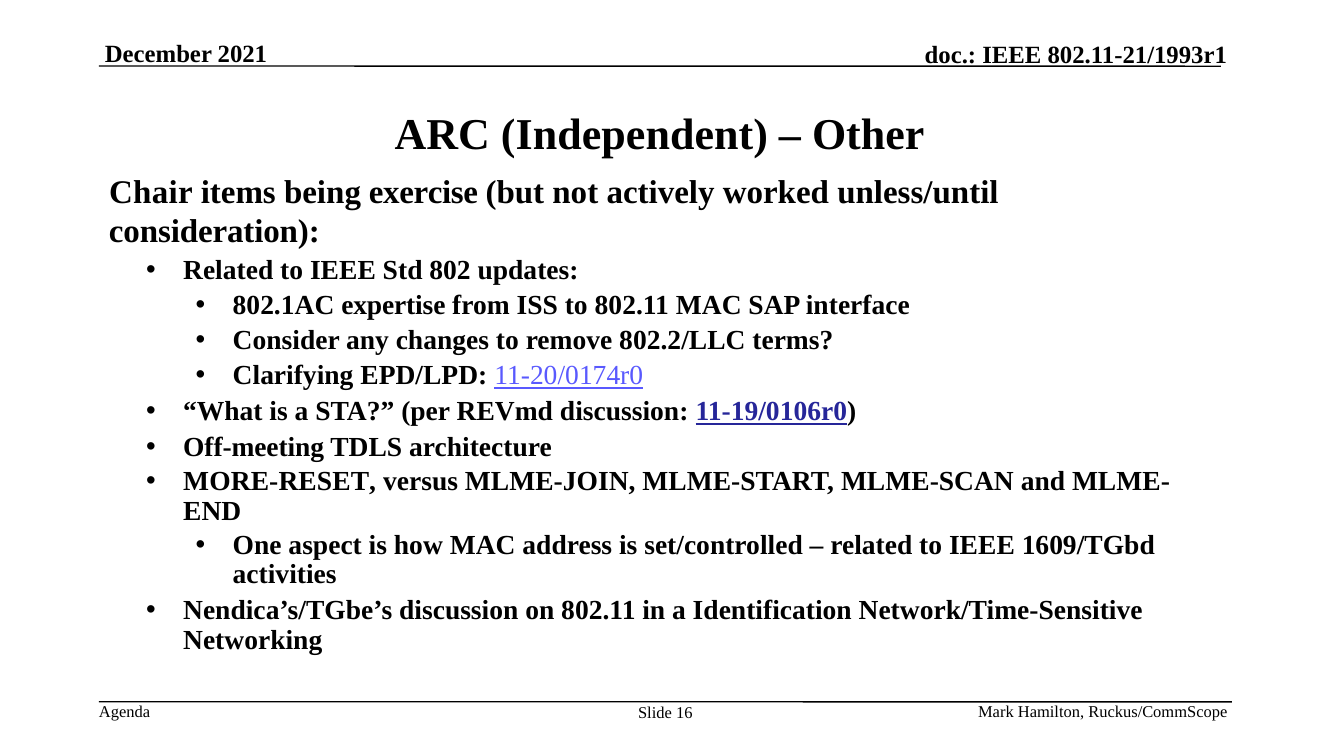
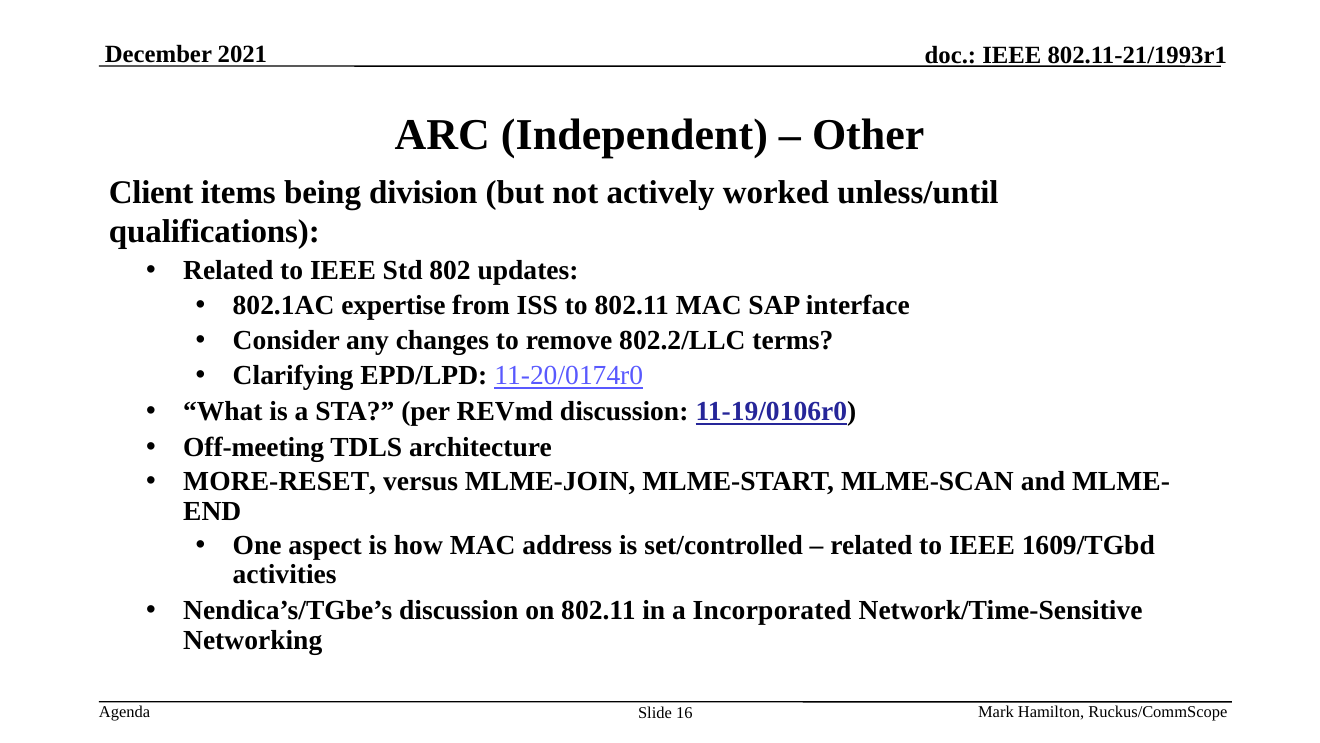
Chair: Chair -> Client
exercise: exercise -> division
consideration: consideration -> qualifications
Identification: Identification -> Incorporated
